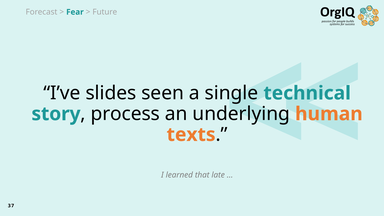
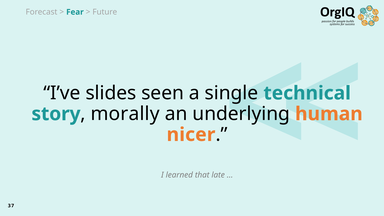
process: process -> morally
texts: texts -> nicer
